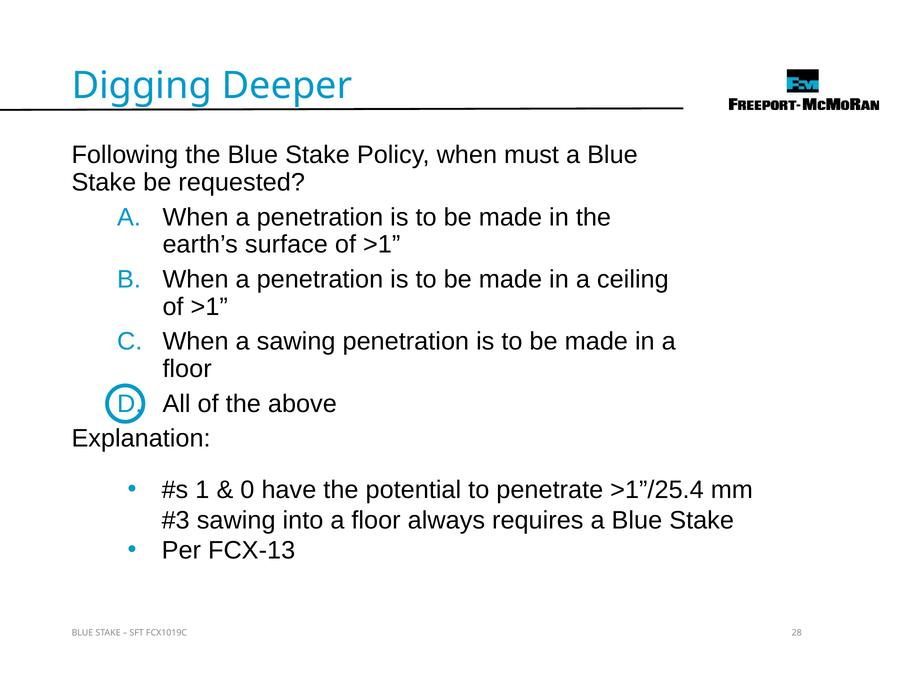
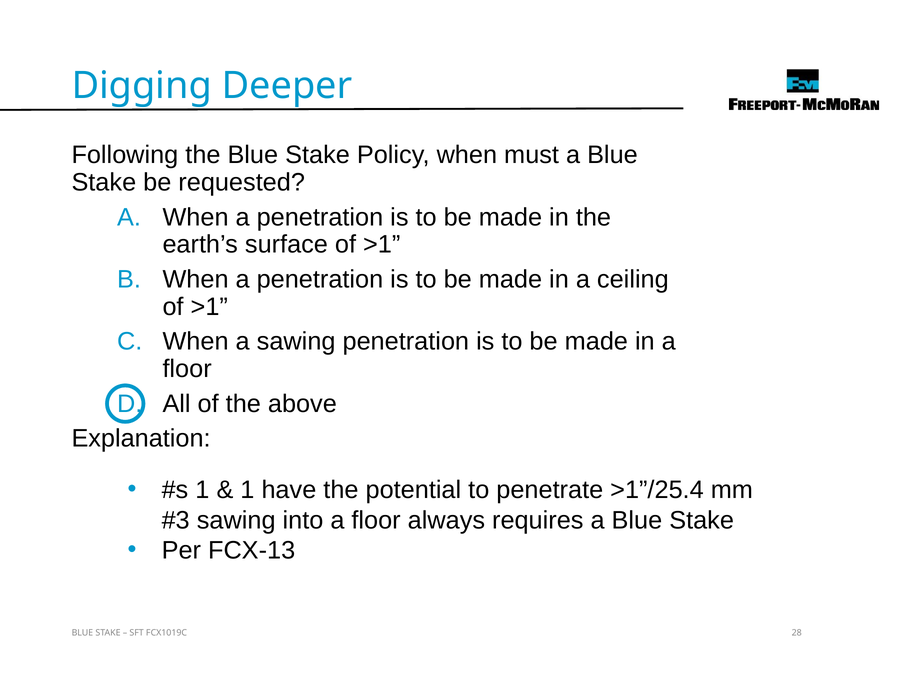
0 at (247, 490): 0 -> 1
